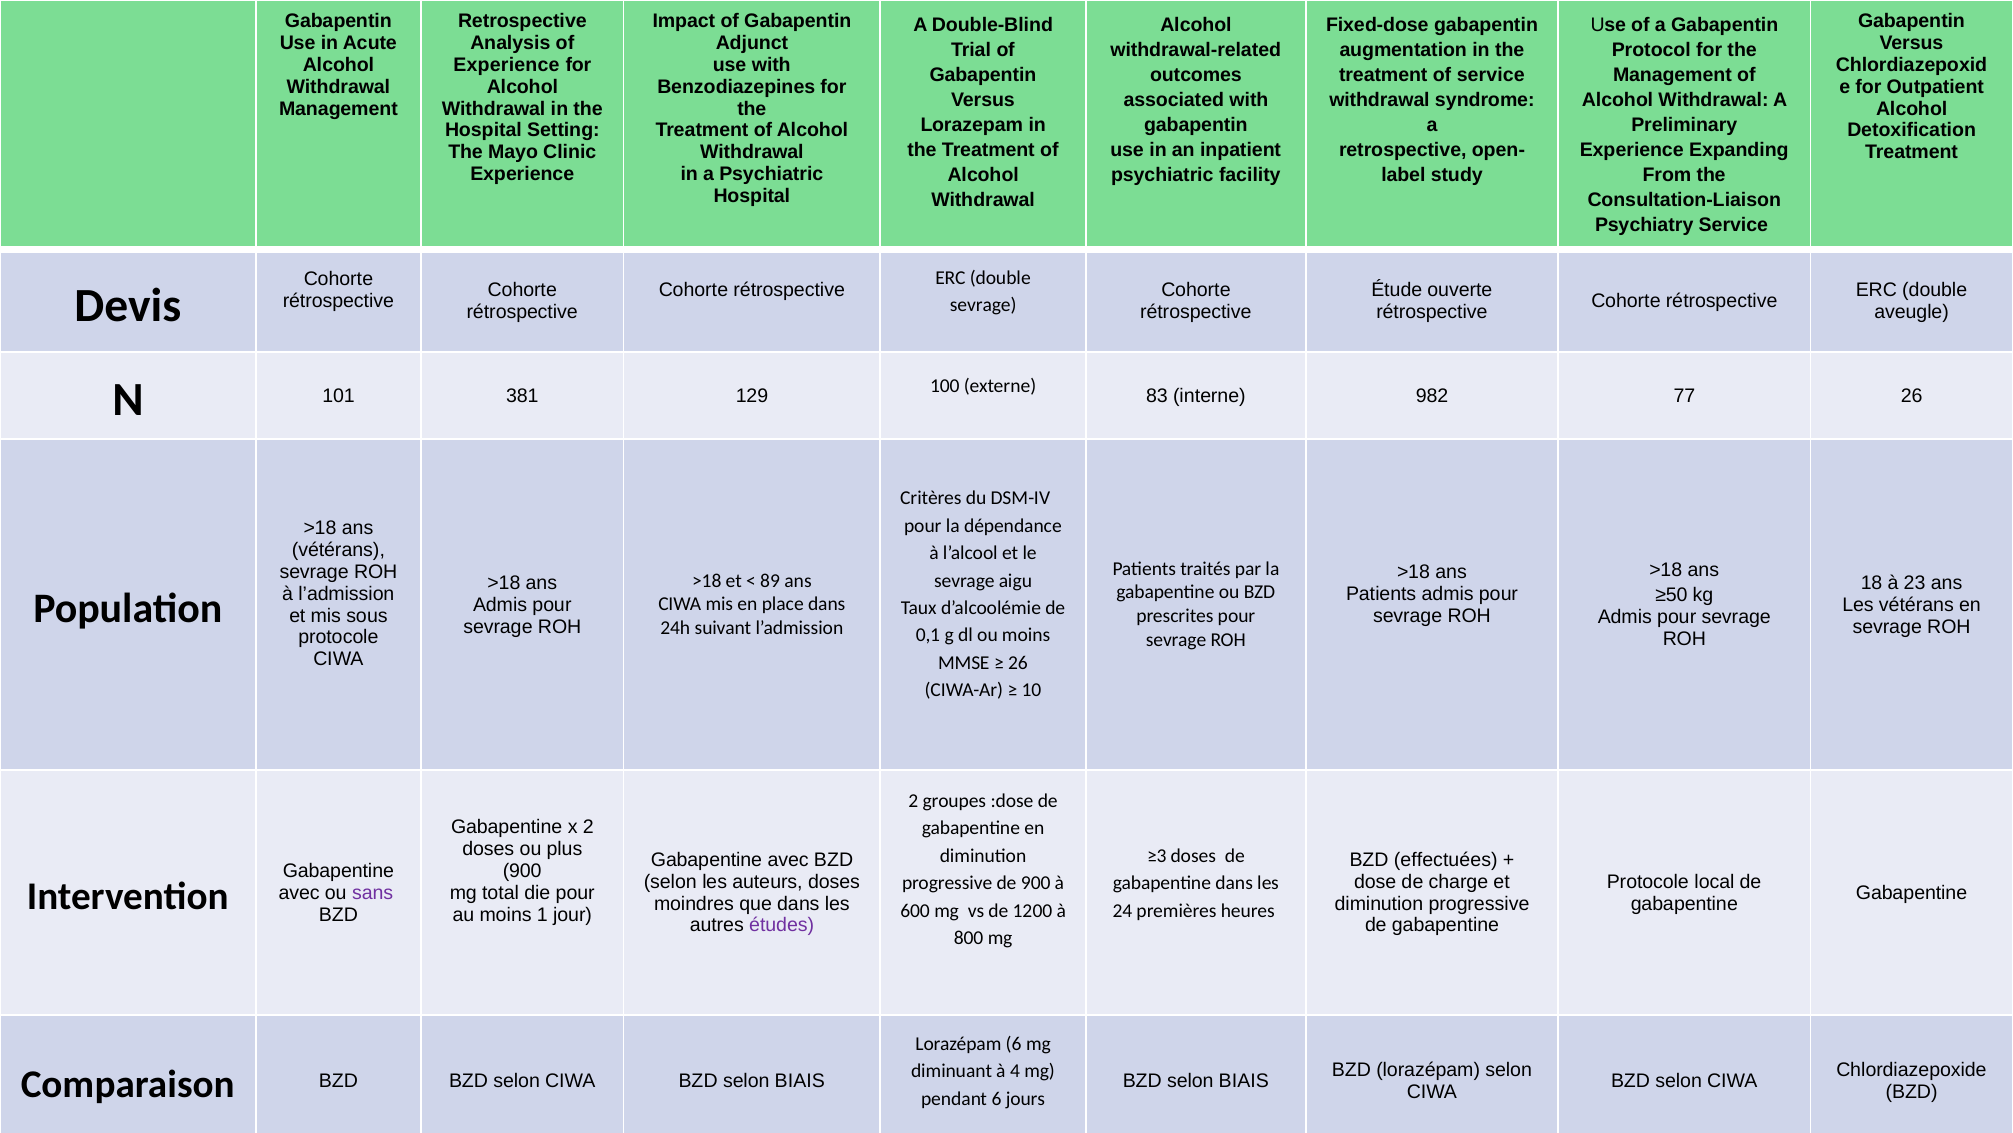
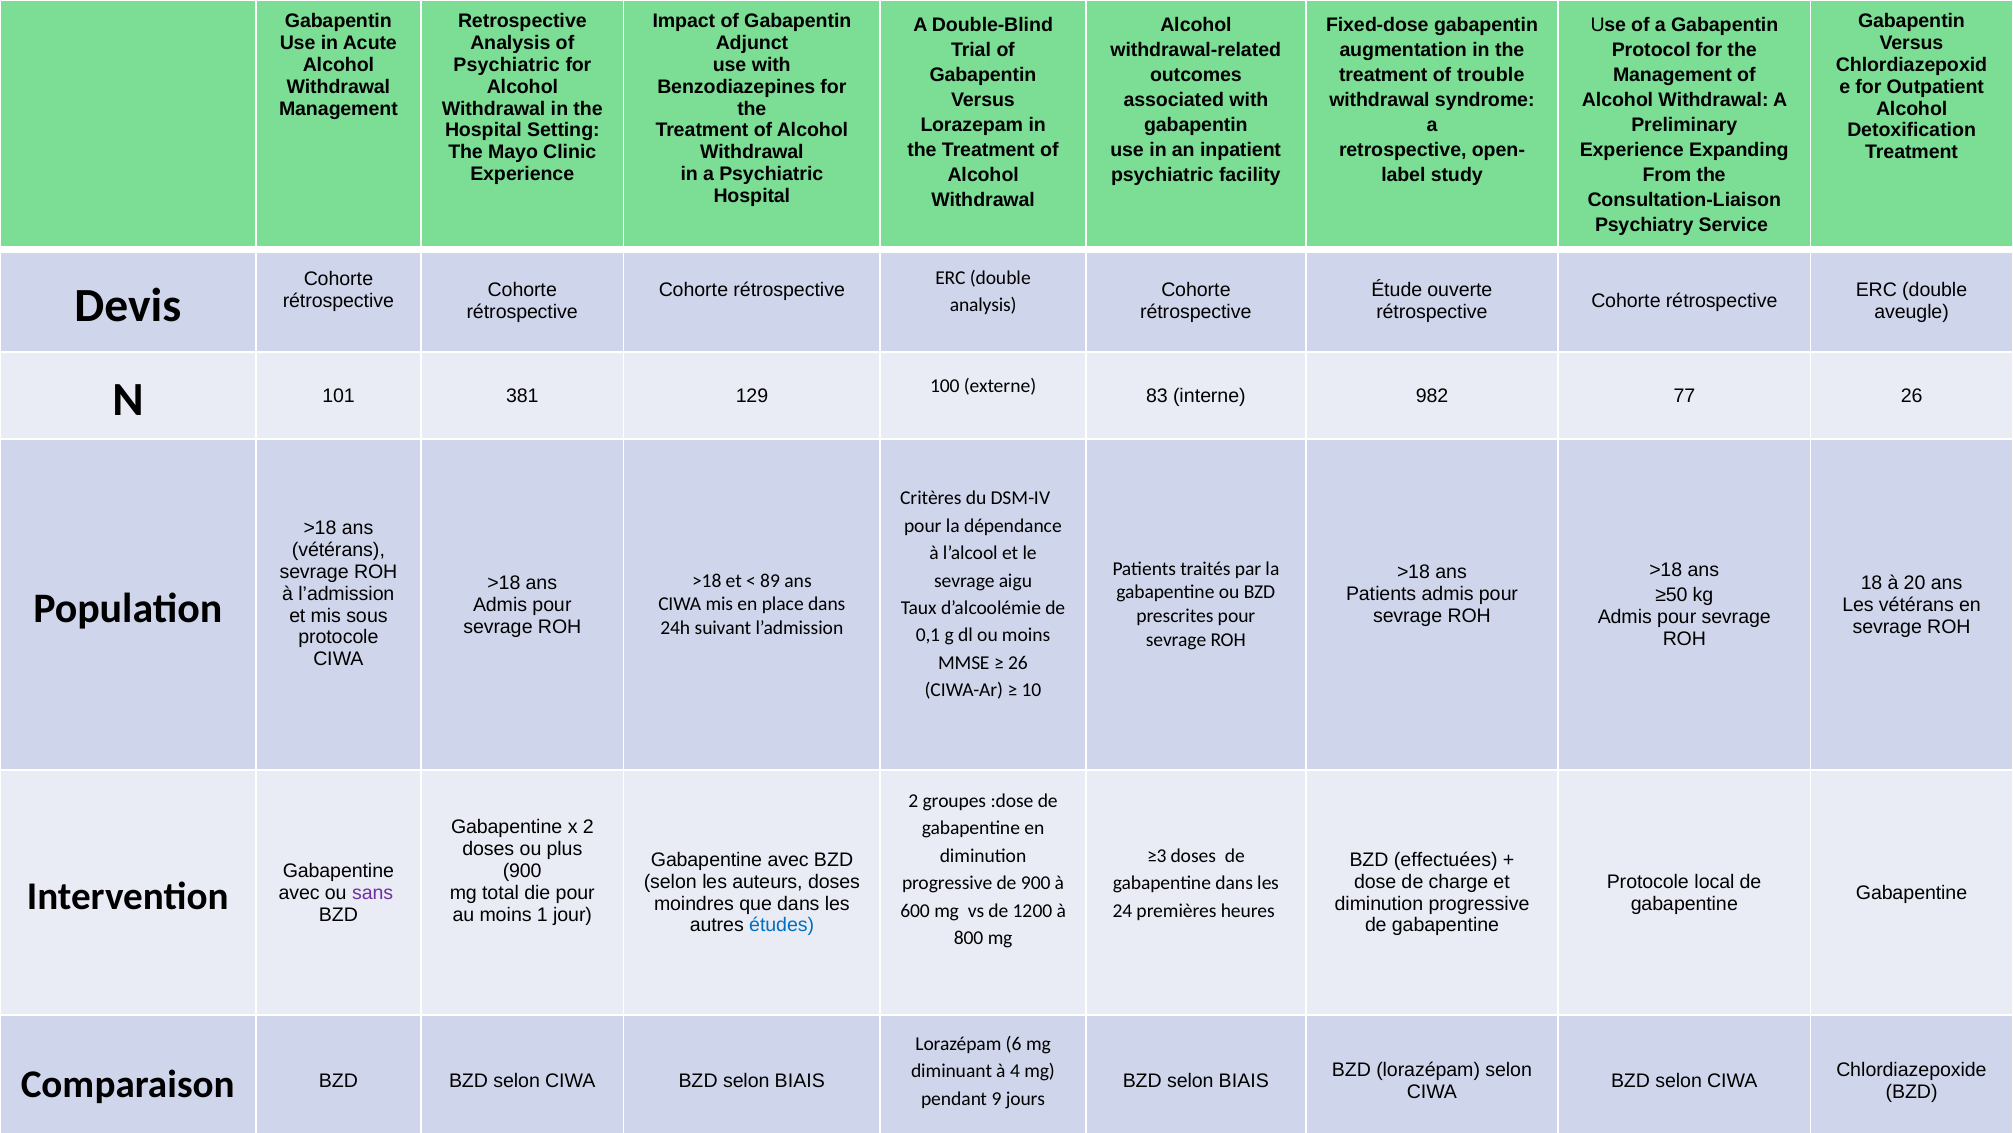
Experience at (506, 65): Experience -> Psychiatric
of service: service -> trouble
sevrage at (983, 305): sevrage -> analysis
23: 23 -> 20
études colour: purple -> blue
pendant 6: 6 -> 9
